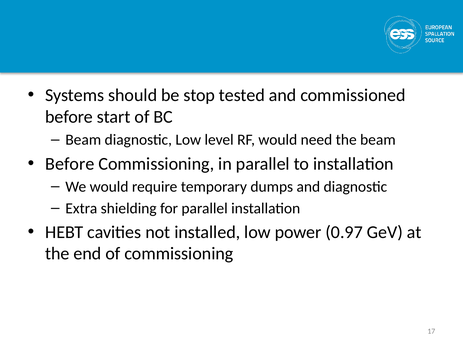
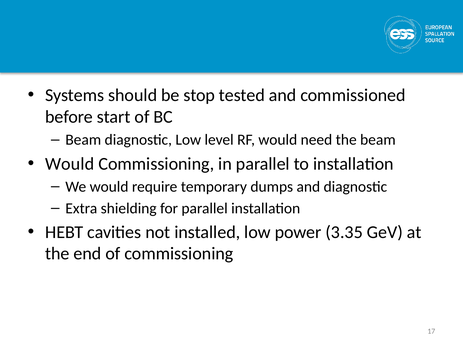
Before at (70, 164): Before -> Would
0.97: 0.97 -> 3.35
